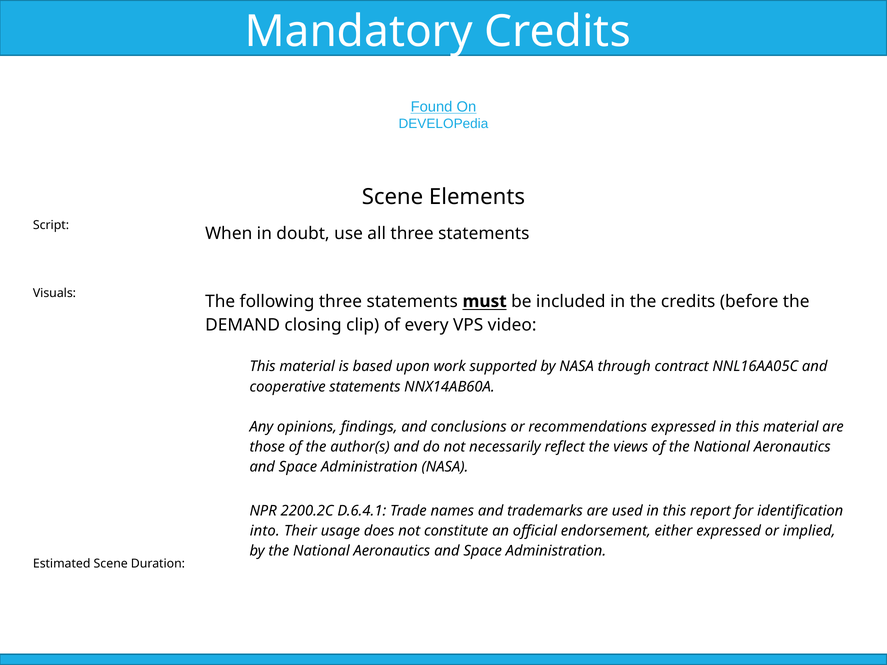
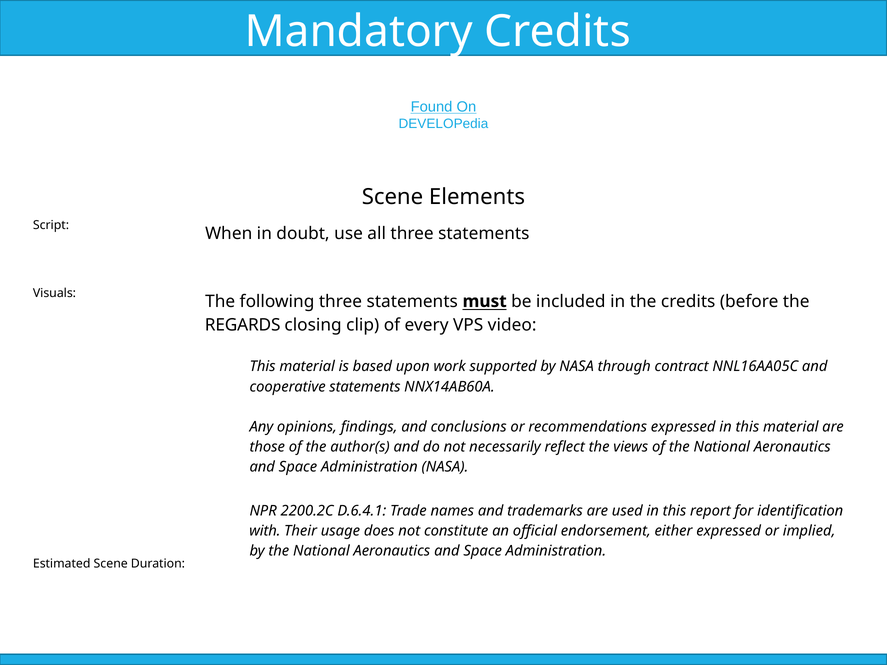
DEMAND: DEMAND -> REGARDS
into: into -> with
